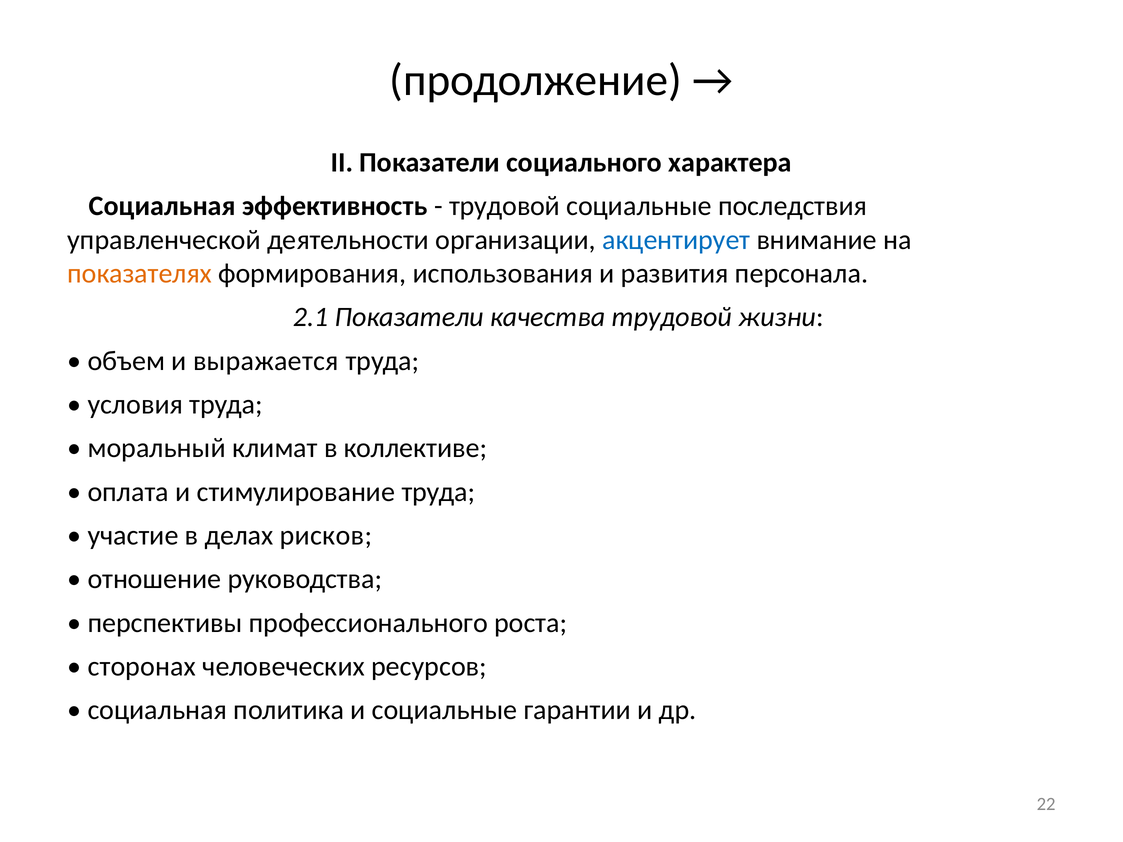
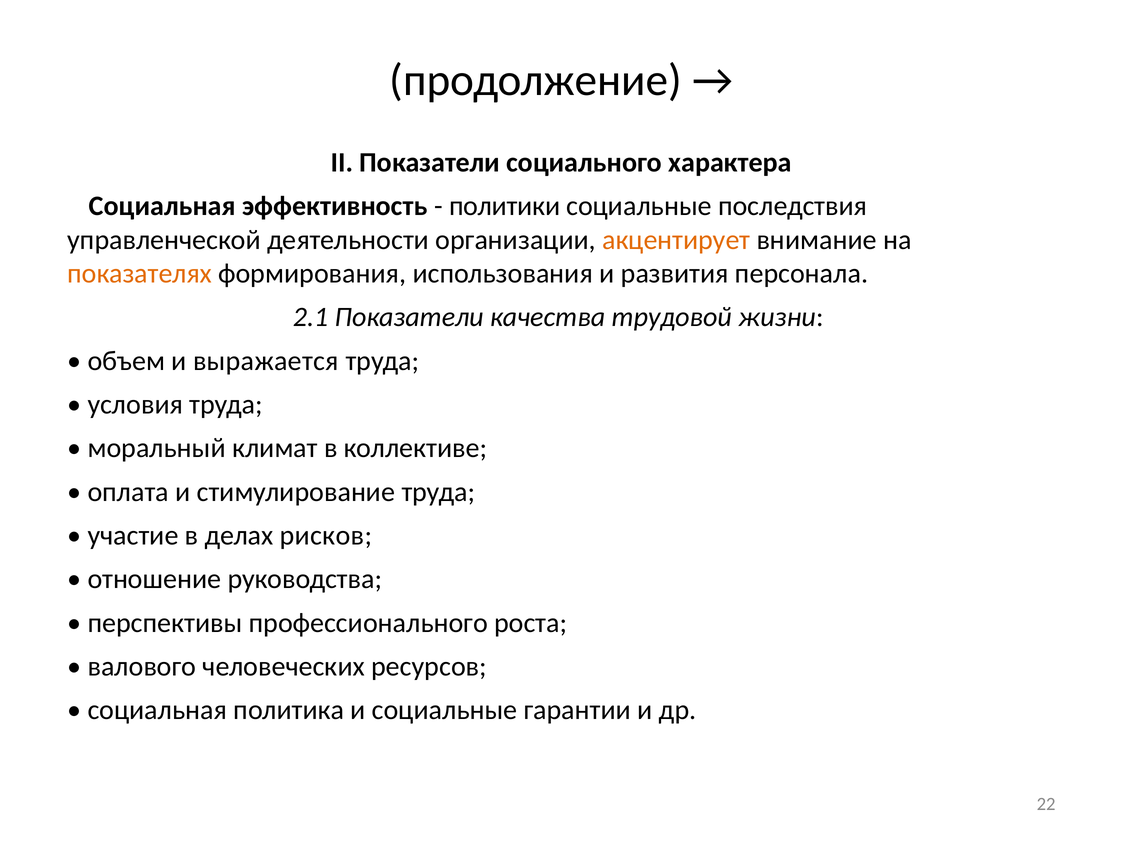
трудовой at (505, 206): трудовой -> политики
акцентирует colour: blue -> orange
сторонах: сторонах -> валового
